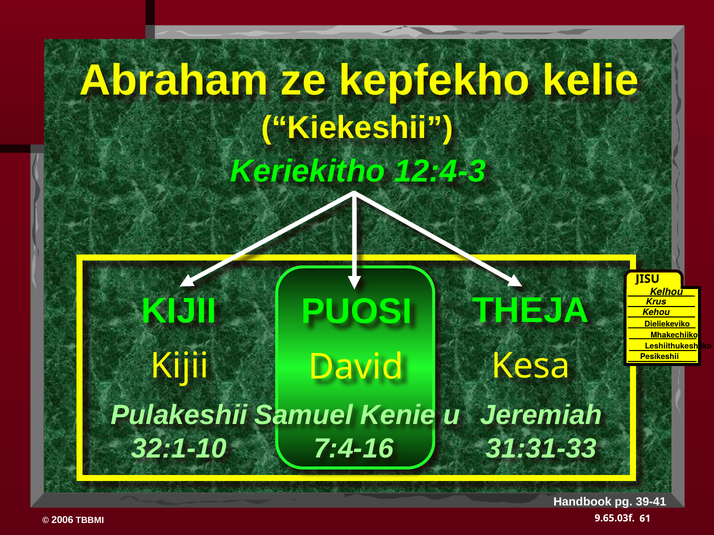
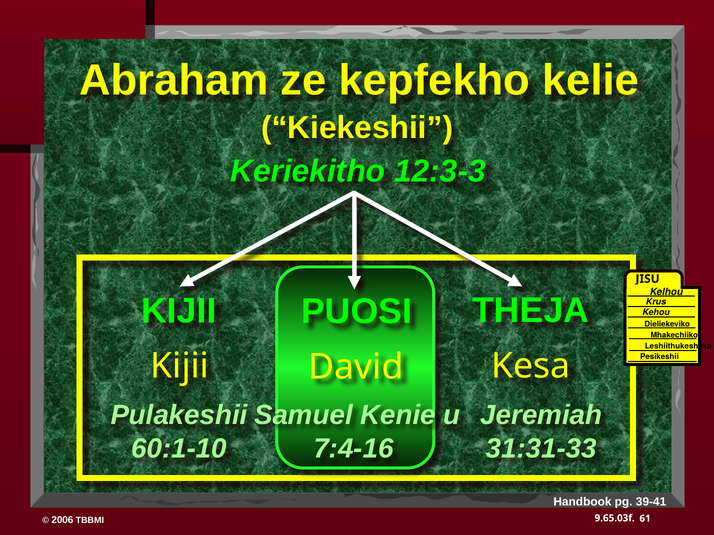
12:4-3: 12:4-3 -> 12:3-3
32:1-10: 32:1-10 -> 60:1-10
